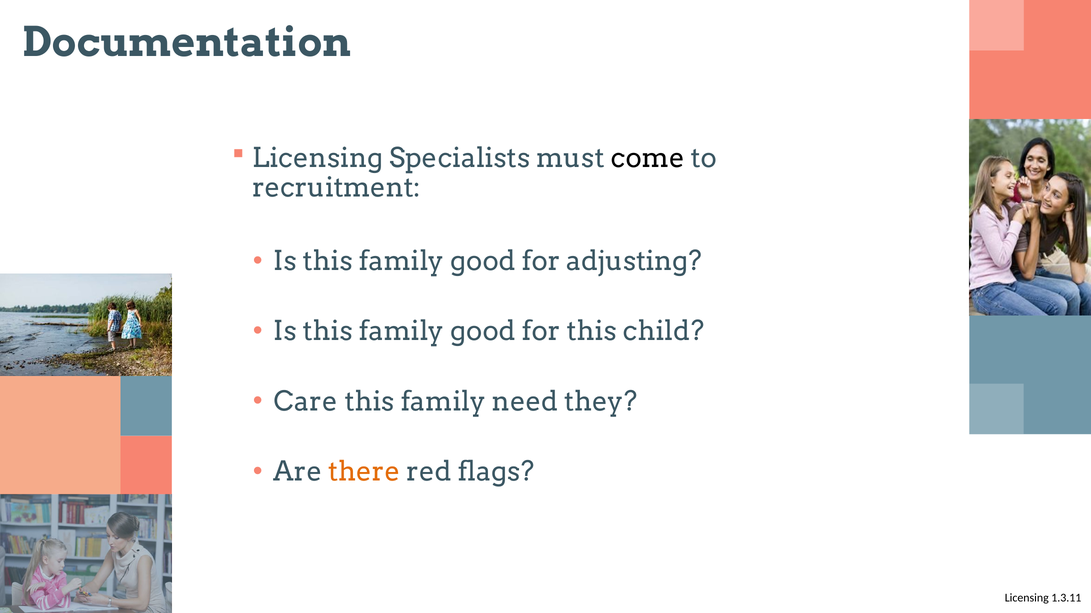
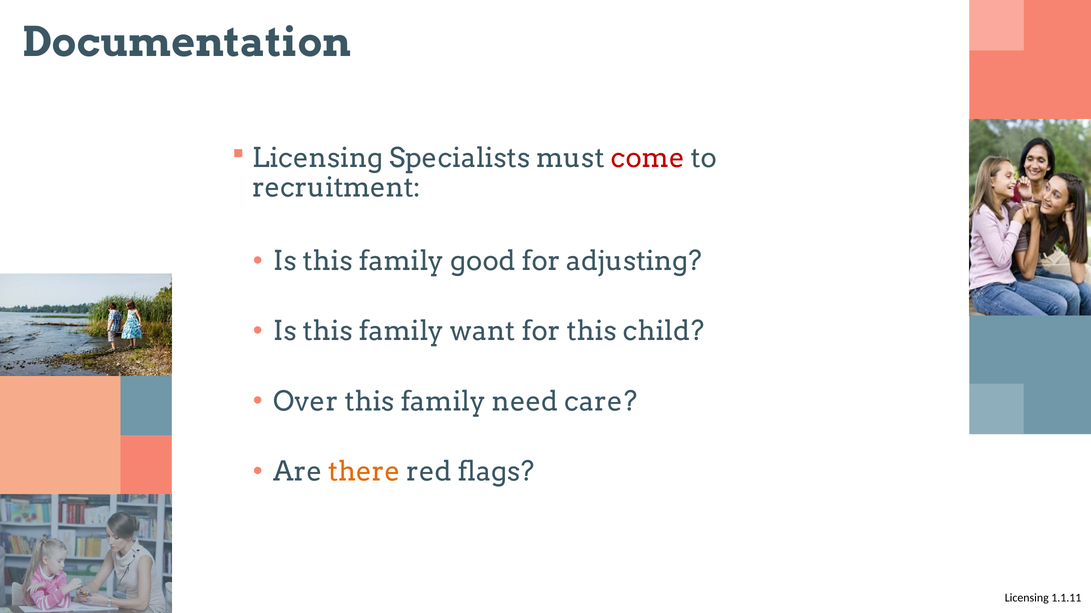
come colour: black -> red
good at (483, 332): good -> want
Care: Care -> Over
they: they -> care
1.3.11: 1.3.11 -> 1.1.11
